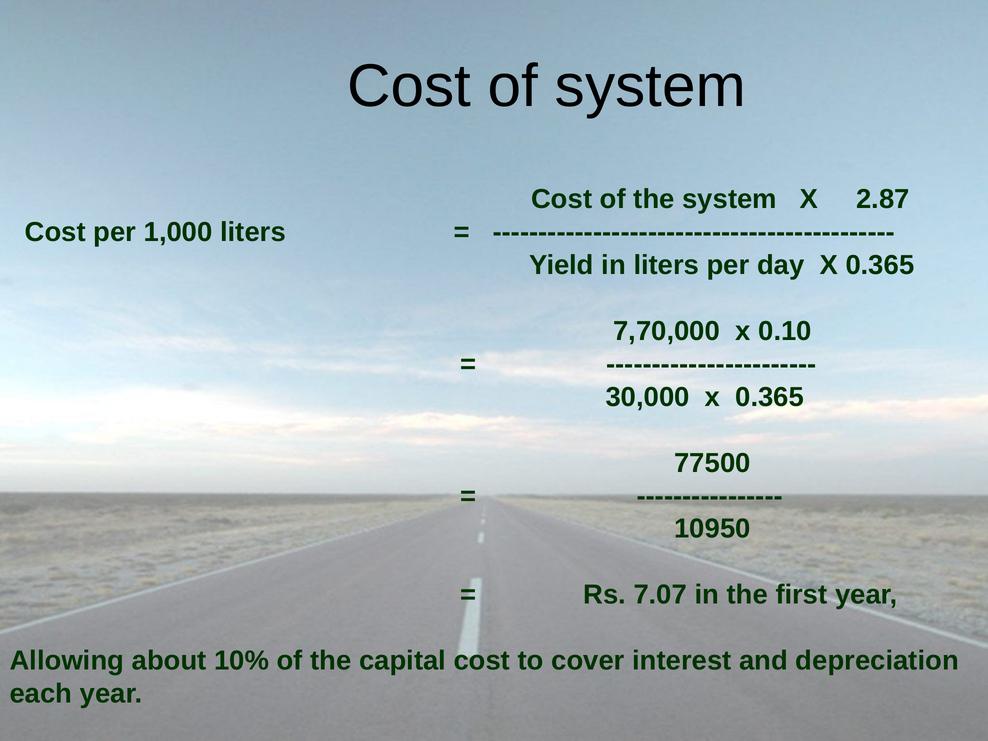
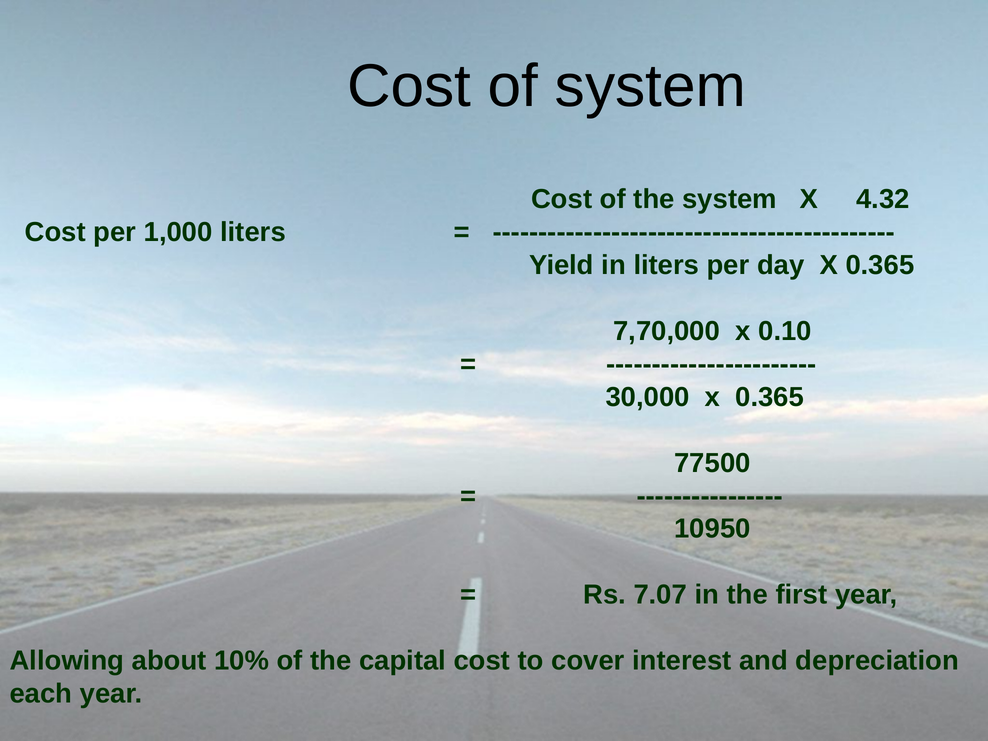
2.87: 2.87 -> 4.32
